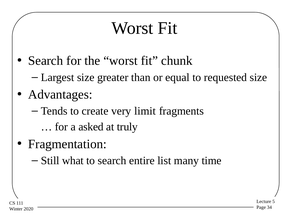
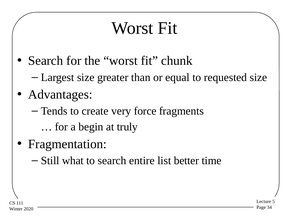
limit: limit -> force
asked: asked -> begin
many: many -> better
